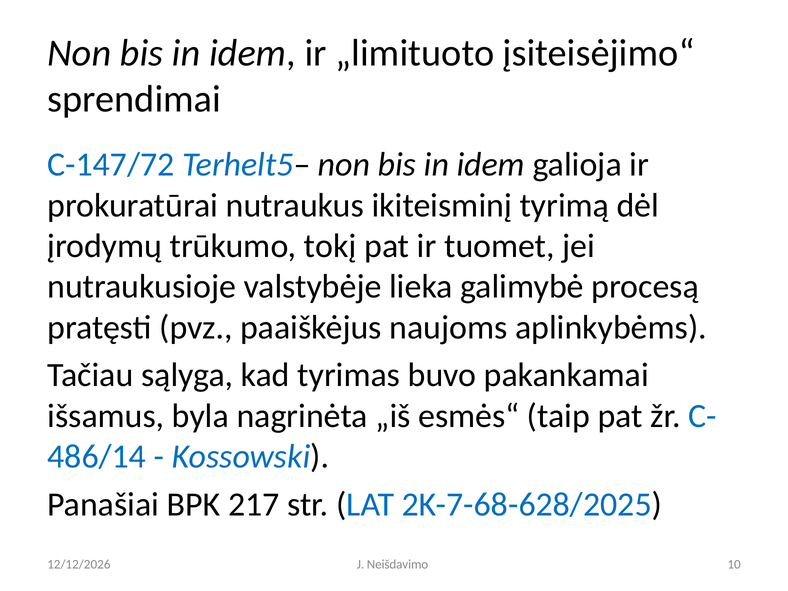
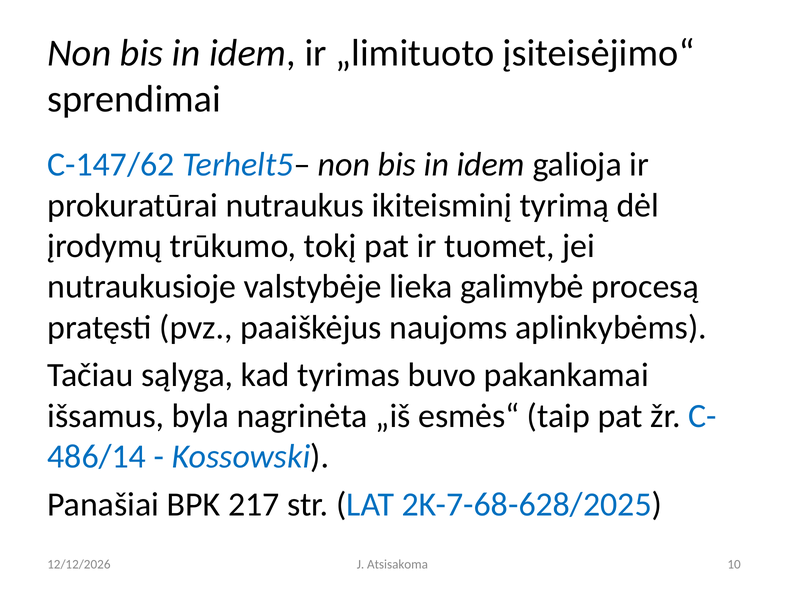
C-147/72: C-147/72 -> C-147/62
Neišdavimo: Neišdavimo -> Atsisakoma
